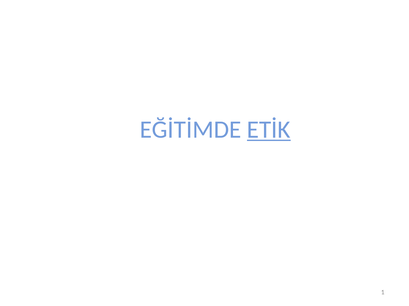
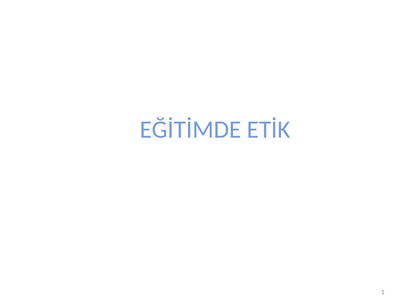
ETİK underline: present -> none
